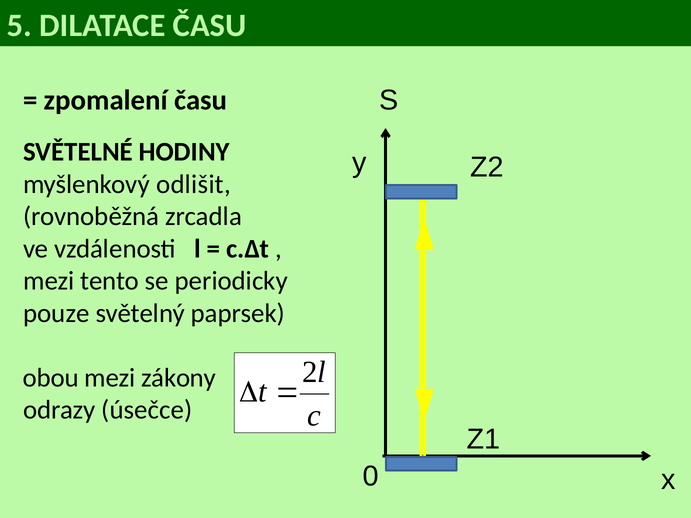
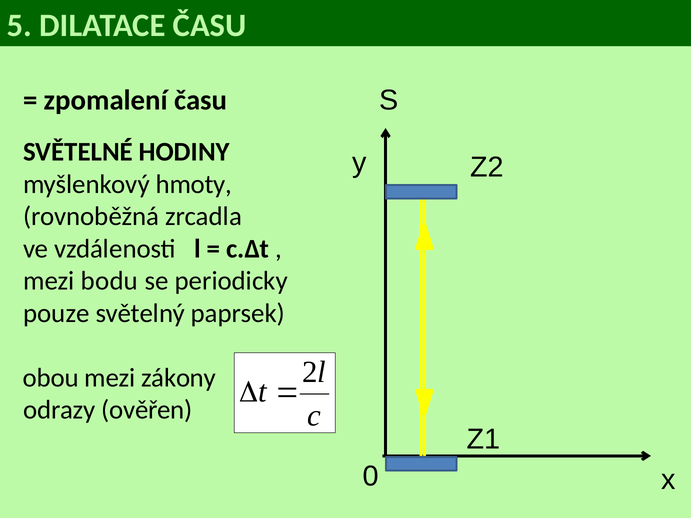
odlišit: odlišit -> hmoty
tento: tento -> bodu
úsečce: úsečce -> ověřen
